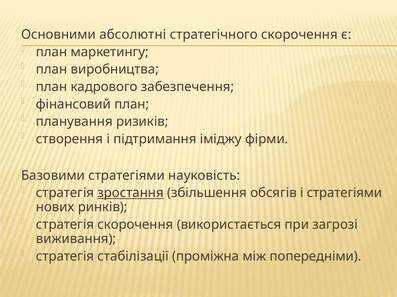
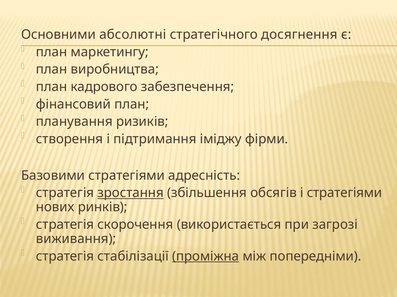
стратегічного скорочення: скорочення -> досягнення
науковість: науковість -> адресність
проміжна underline: none -> present
